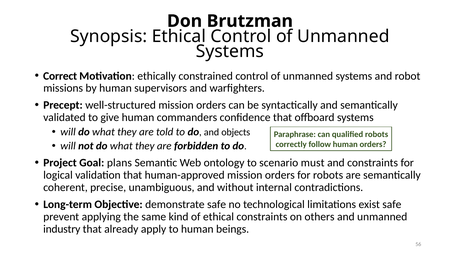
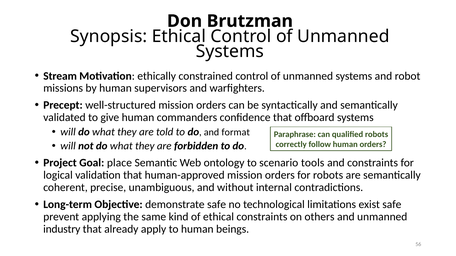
Correct: Correct -> Stream
objects: objects -> format
plans: plans -> place
must: must -> tools
